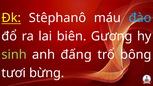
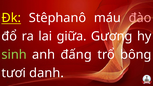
đào colour: light blue -> pink
biên: biên -> giữa
bừng: bừng -> danh
